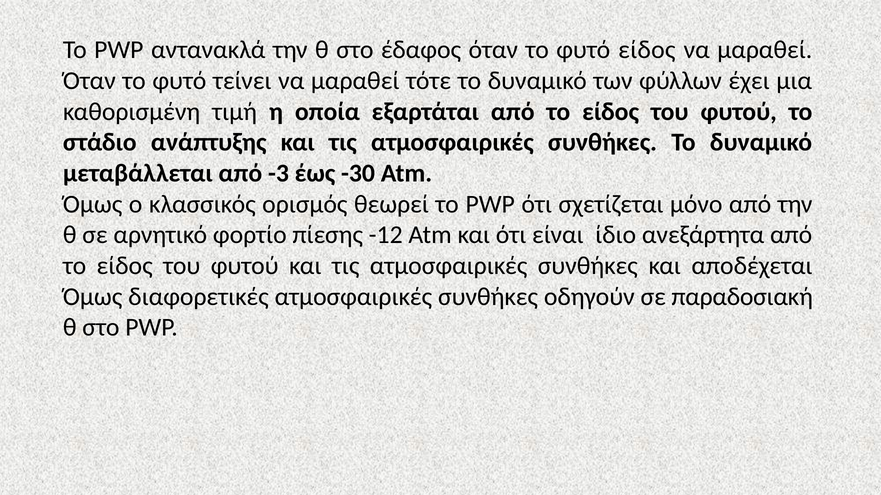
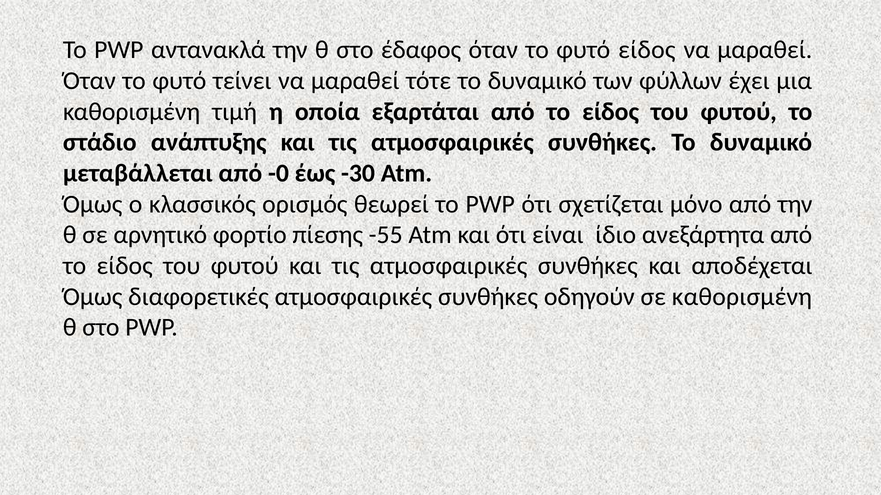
-3: -3 -> -0
-12: -12 -> -55
σε παραδοσιακή: παραδοσιακή -> καθορισμένη
